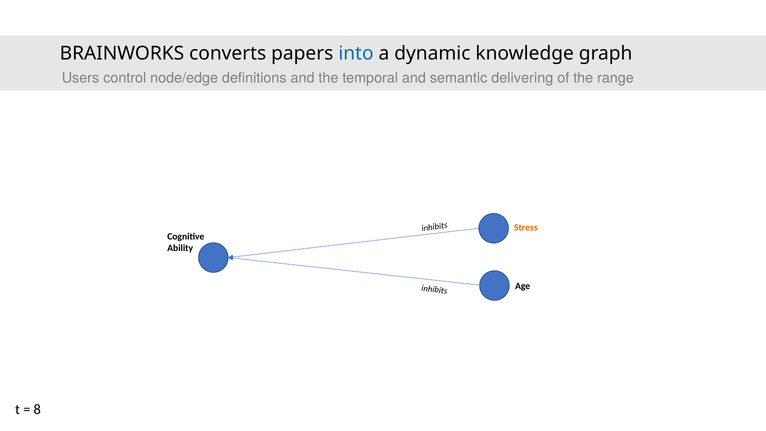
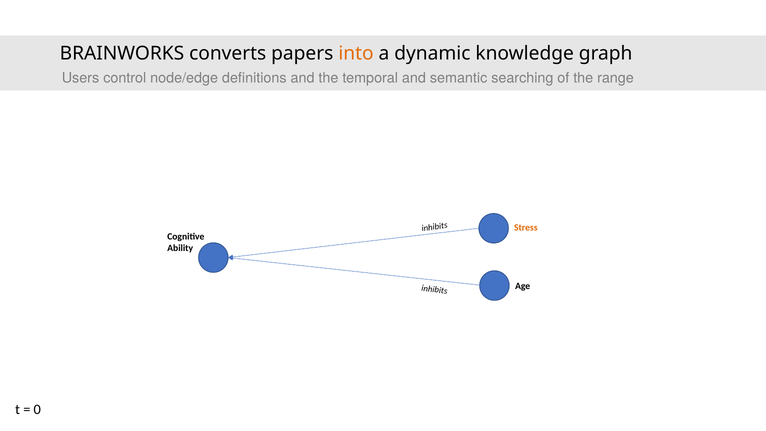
into colour: blue -> orange
delivering: delivering -> searching
8: 8 -> 0
